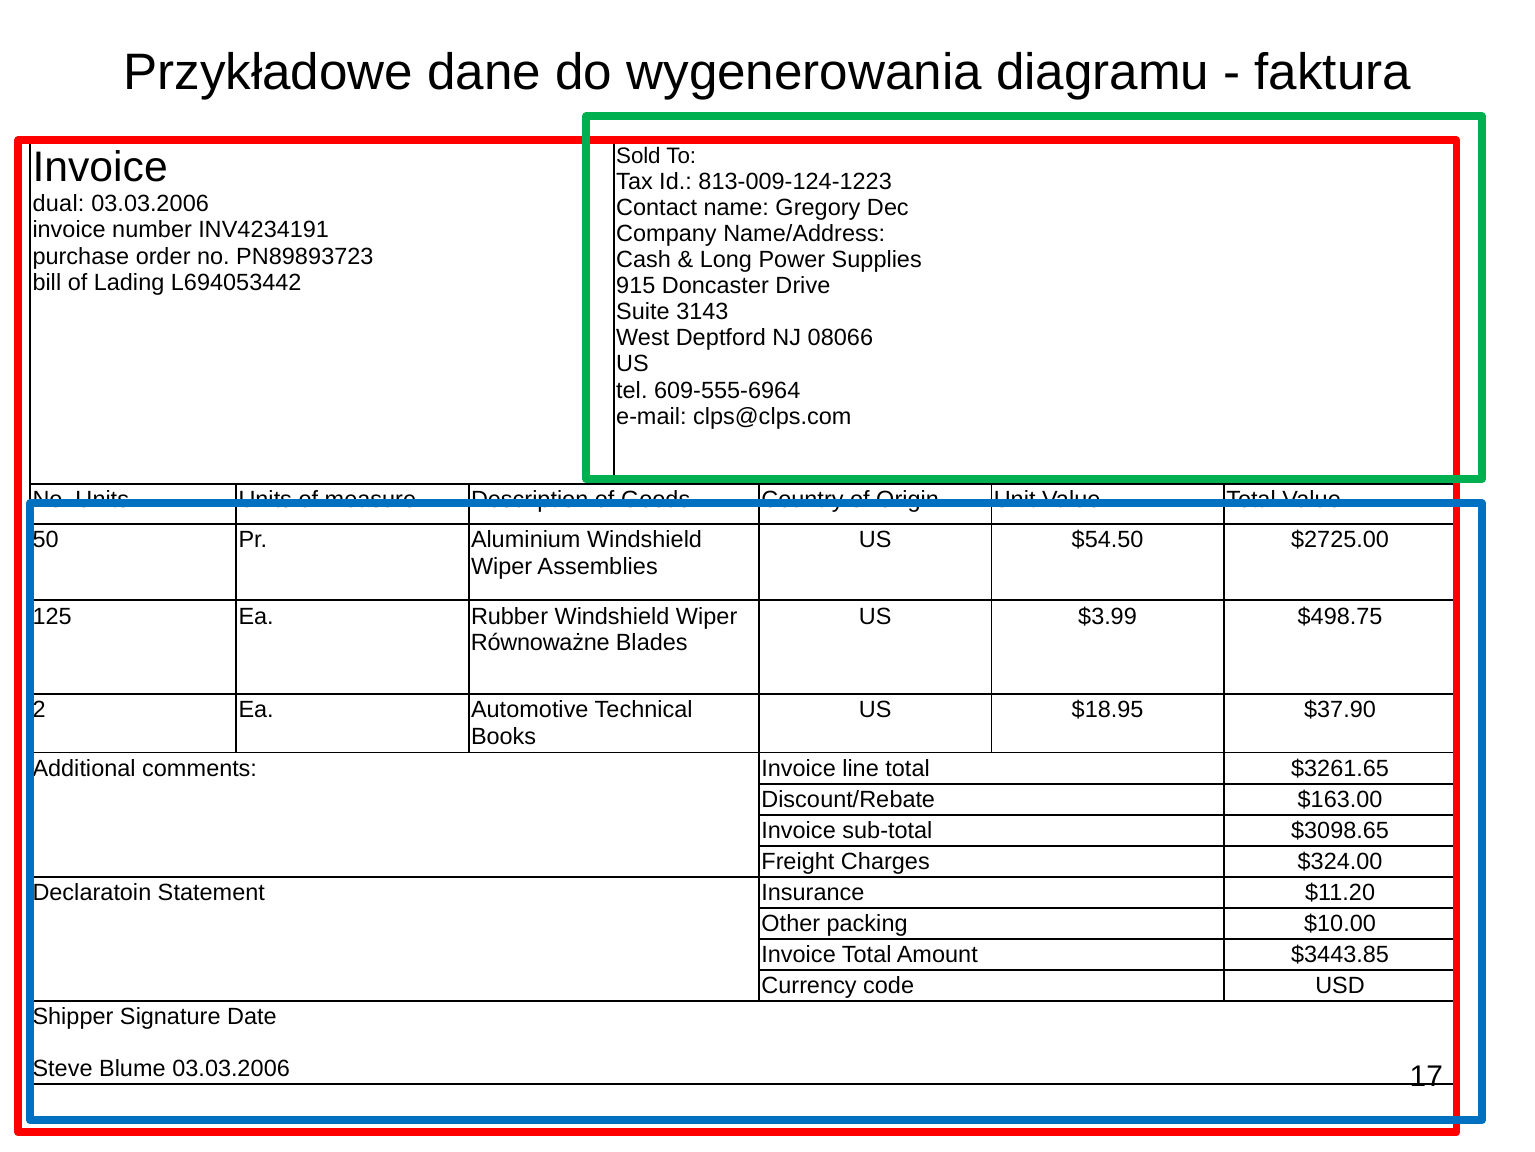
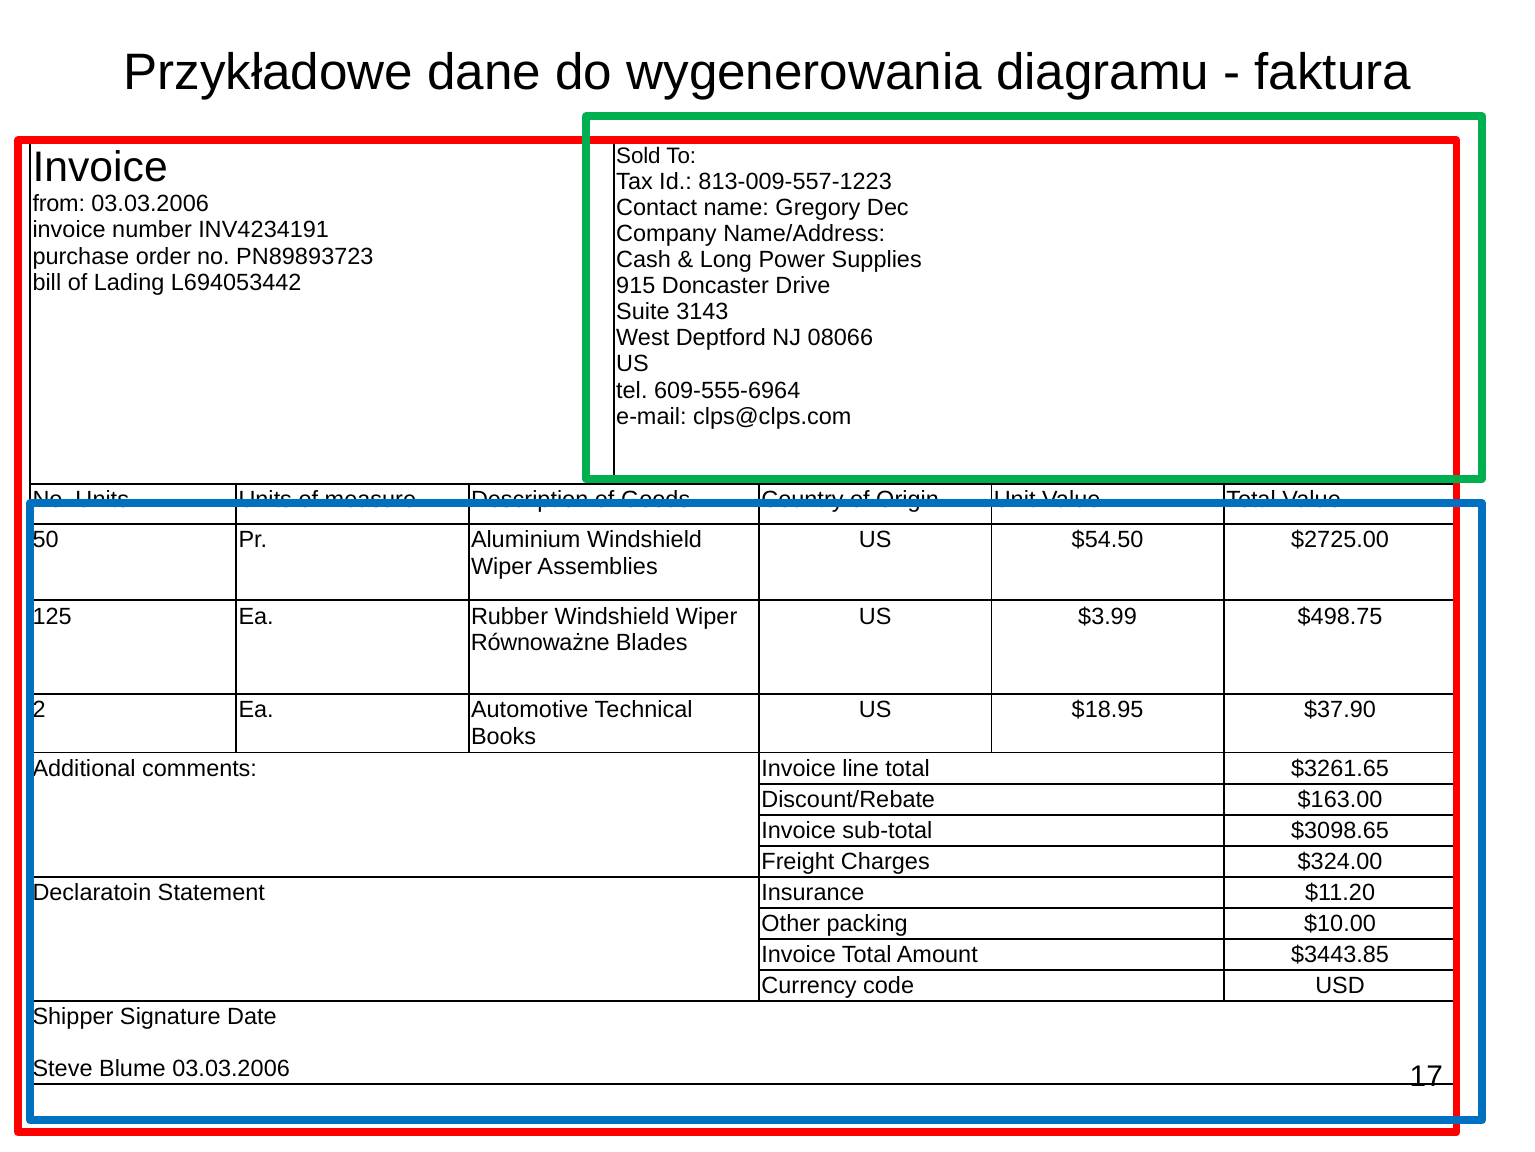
813-009-124-1223: 813-009-124-1223 -> 813-009-557-1223
dual: dual -> from
